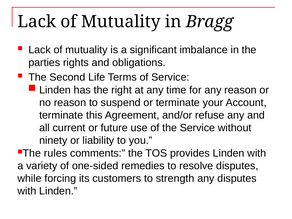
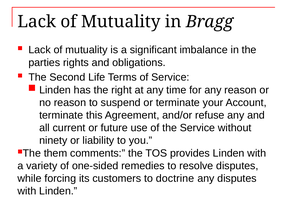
rules: rules -> them
strength: strength -> doctrine
